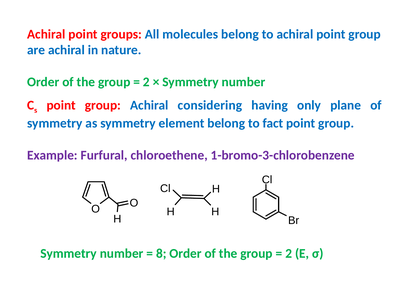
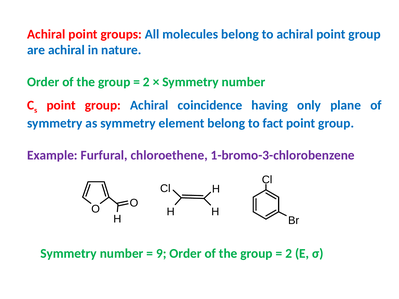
considering: considering -> coincidence
8: 8 -> 9
